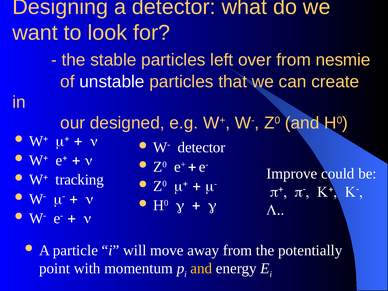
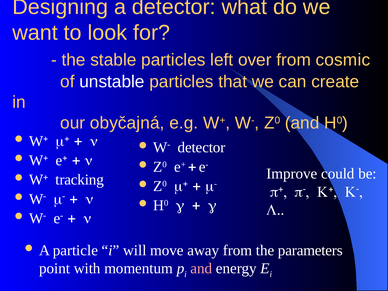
nesmie: nesmie -> cosmic
designed: designed -> obyčajná
potentially: potentially -> parameters
and at (201, 268) colour: yellow -> pink
